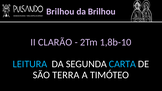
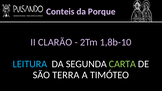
Brilhou at (60, 12): Brilhou -> Conteis
da Brilhou: Brilhou -> Porque
CARTA colour: light blue -> light green
